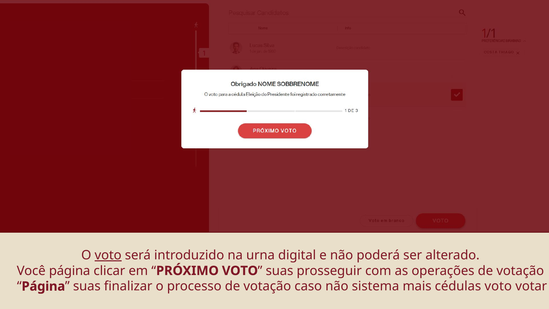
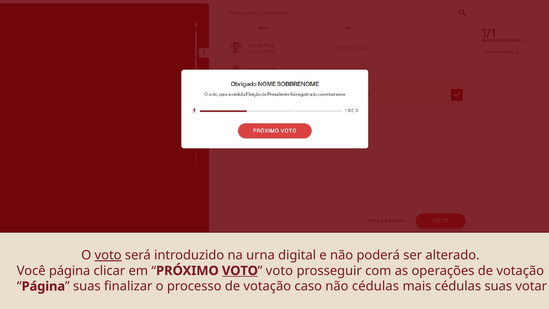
VOTO at (240, 271) underline: none -> present
suas at (279, 271): suas -> voto
não sistema: sistema -> cédulas
cédulas voto: voto -> suas
